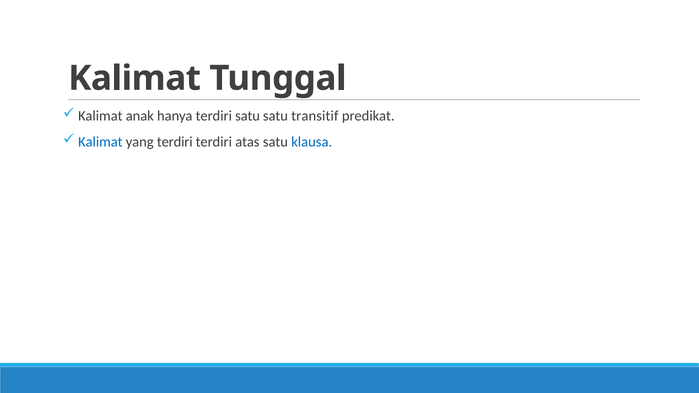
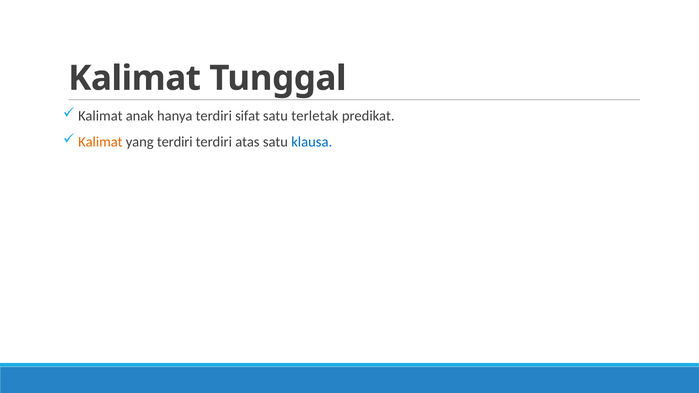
terdiri satu: satu -> sifat
transitif: transitif -> terletak
Kalimat at (100, 142) colour: blue -> orange
